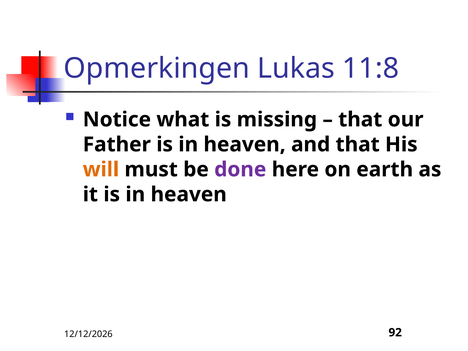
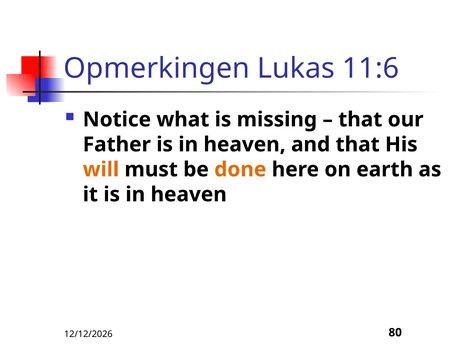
11:8: 11:8 -> 11:6
done colour: purple -> orange
92: 92 -> 80
